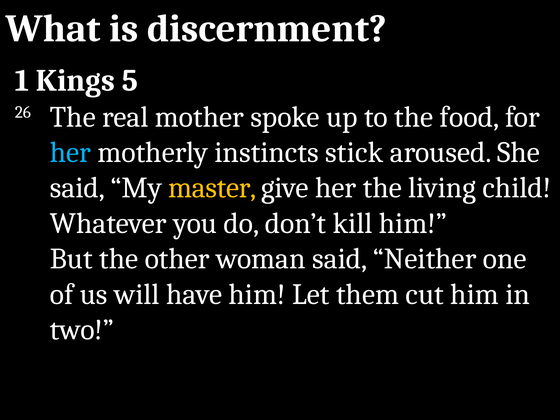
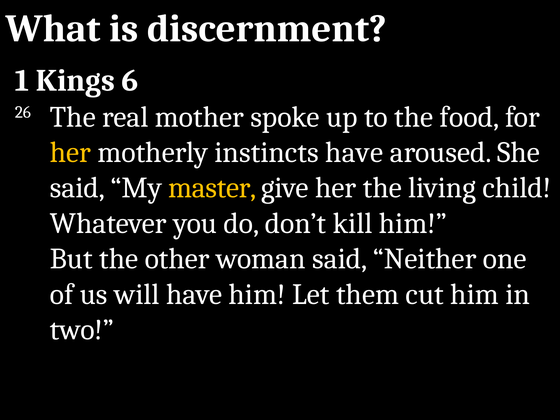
5: 5 -> 6
her at (70, 152) colour: light blue -> yellow
instincts stick: stick -> have
